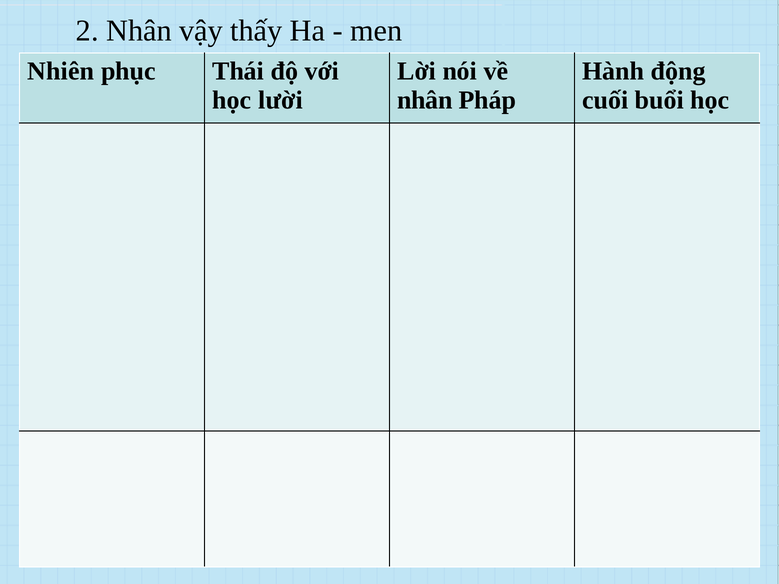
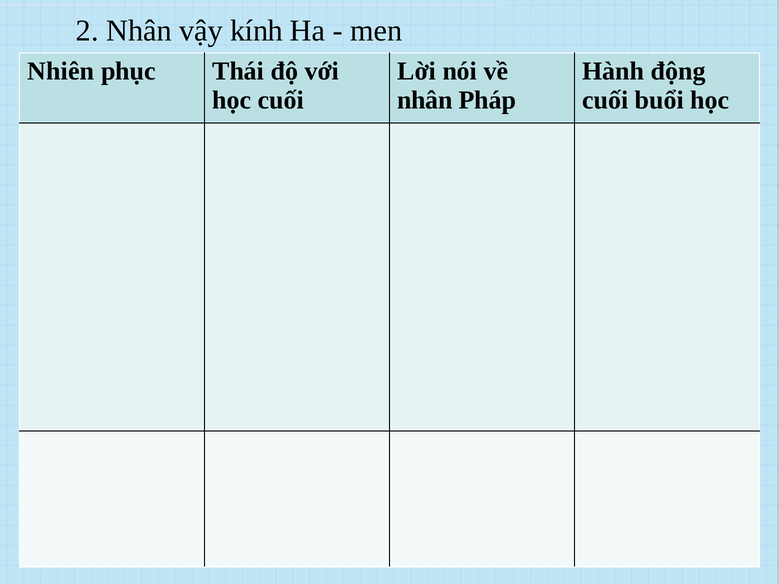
thấy: thấy -> kính
học lười: lười -> cuối
